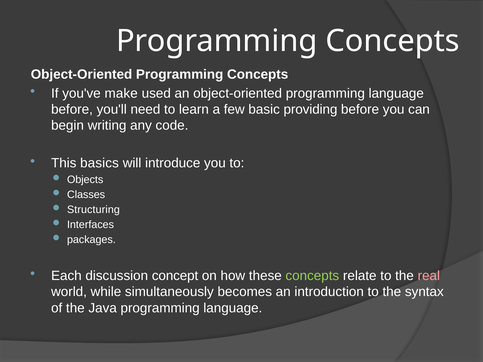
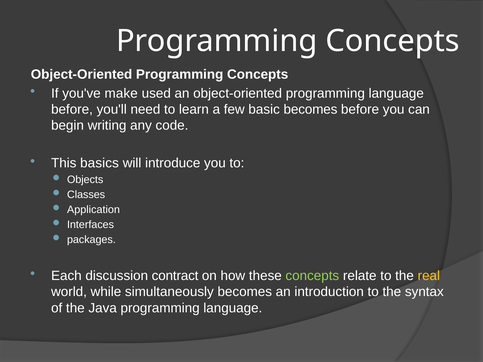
basic providing: providing -> becomes
Structuring: Structuring -> Application
concept: concept -> contract
real colour: pink -> yellow
